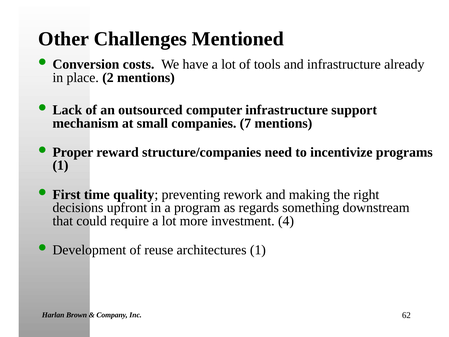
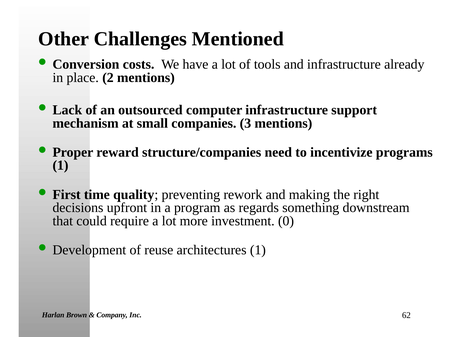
7: 7 -> 3
4: 4 -> 0
